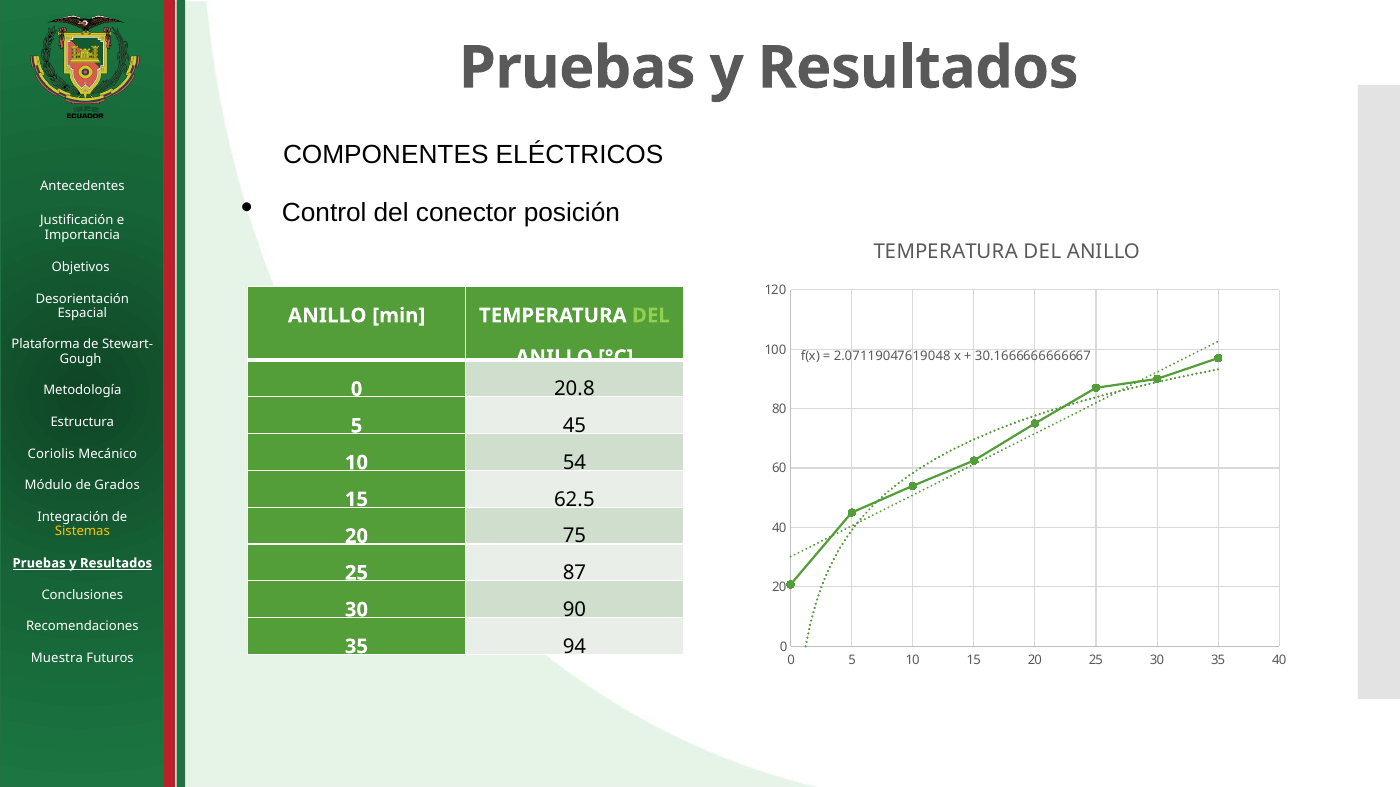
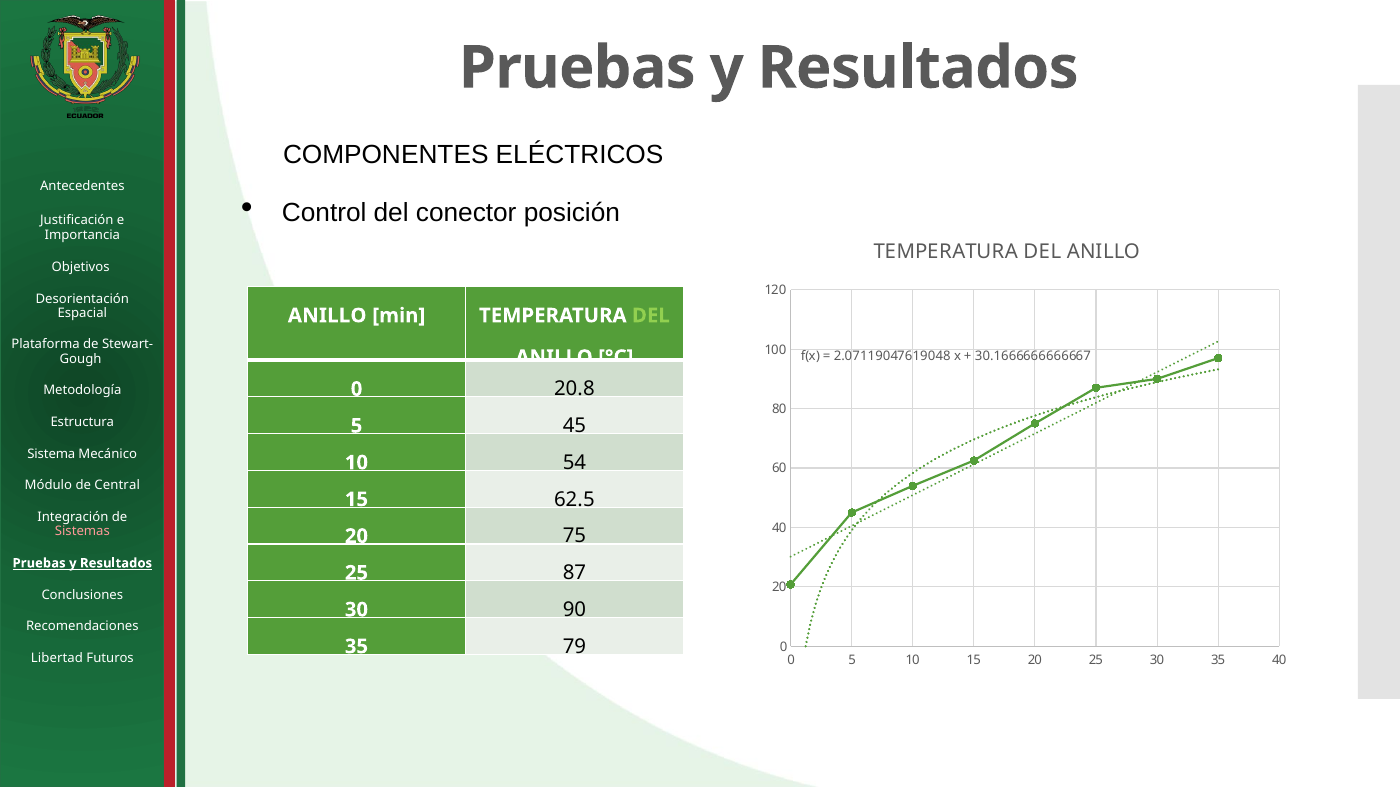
Coriolis: Coriolis -> Sistema
Grados: Grados -> Central
Sistemas colour: yellow -> pink
94: 94 -> 79
Muestra: Muestra -> Libertad
